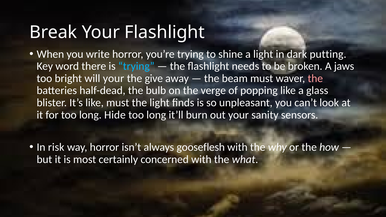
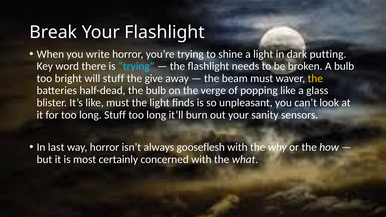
A jaws: jaws -> bulb
will your: your -> stuff
the at (315, 78) colour: pink -> yellow
long Hide: Hide -> Stuff
risk: risk -> last
